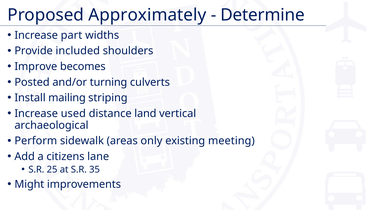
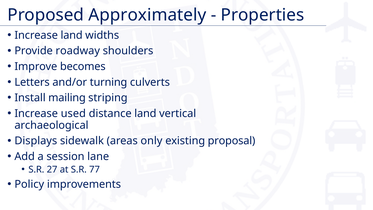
Determine: Determine -> Properties
Increase part: part -> land
included: included -> roadway
Posted: Posted -> Letters
Perform: Perform -> Displays
meeting: meeting -> proposal
citizens: citizens -> session
25: 25 -> 27
35: 35 -> 77
Might: Might -> Policy
